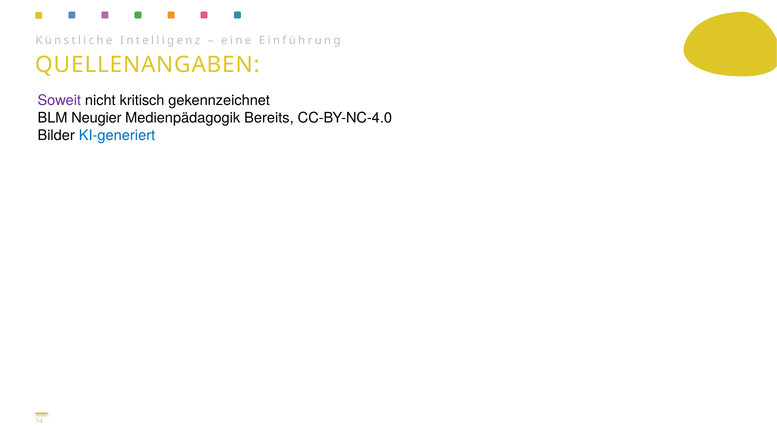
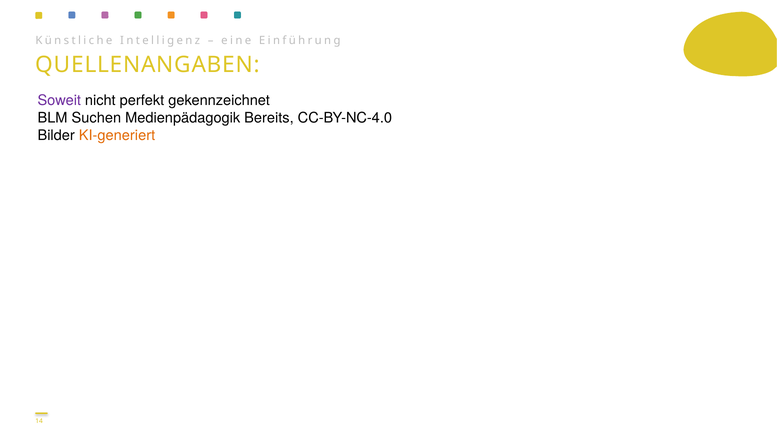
kritisch: kritisch -> perfekt
Neugier: Neugier -> Suchen
KI-generiert colour: blue -> orange
